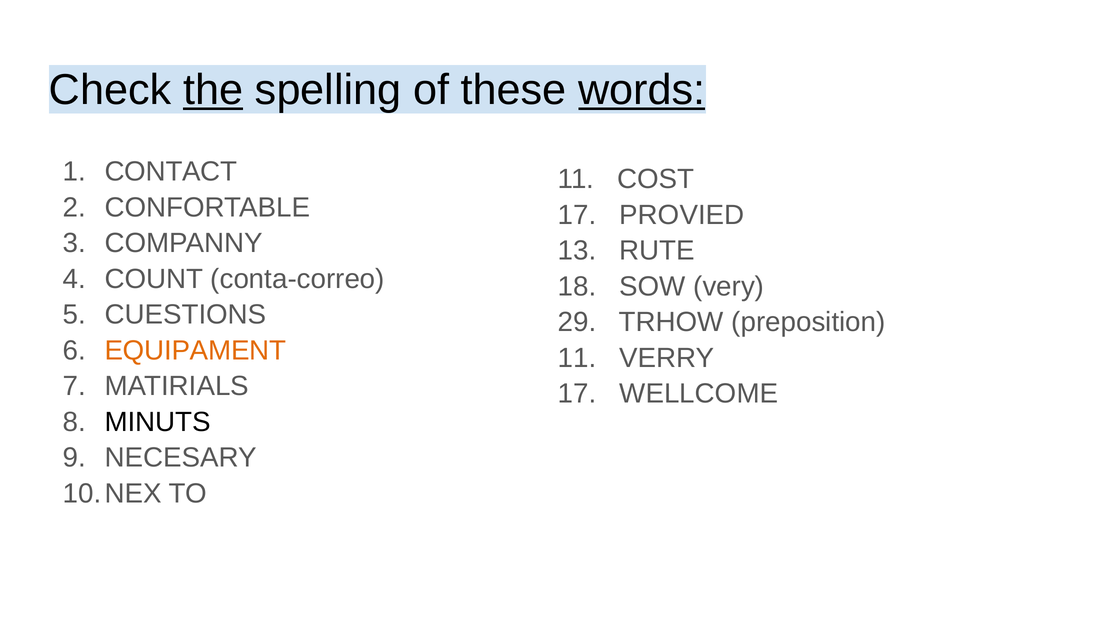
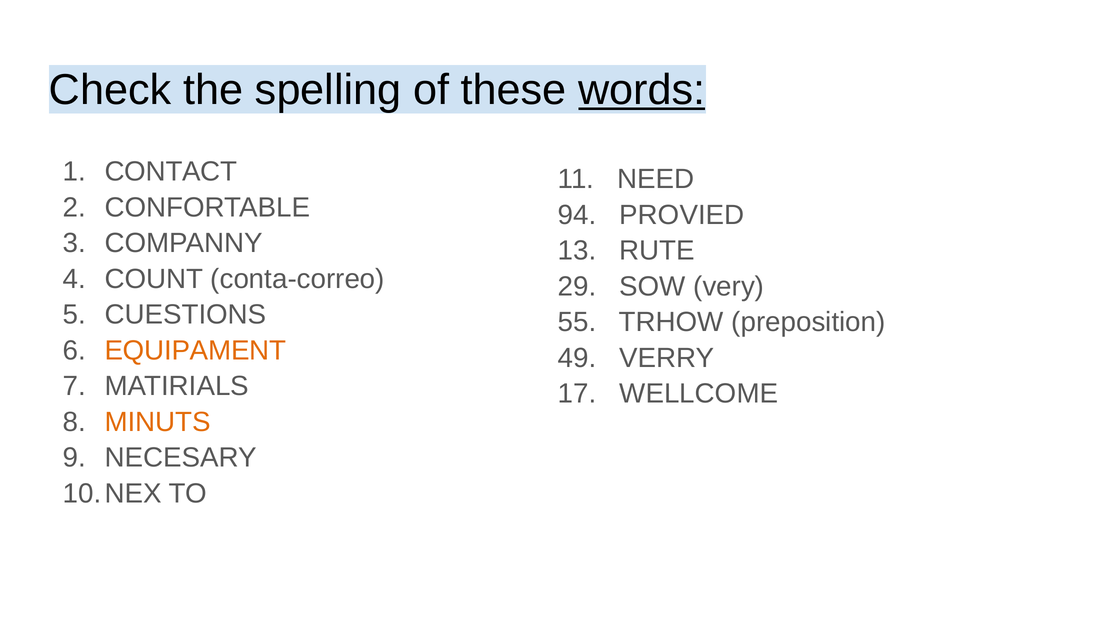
the underline: present -> none
COST: COST -> NEED
17 at (577, 215): 17 -> 94
18: 18 -> 29
29: 29 -> 55
11 at (577, 358): 11 -> 49
MINUTS colour: black -> orange
